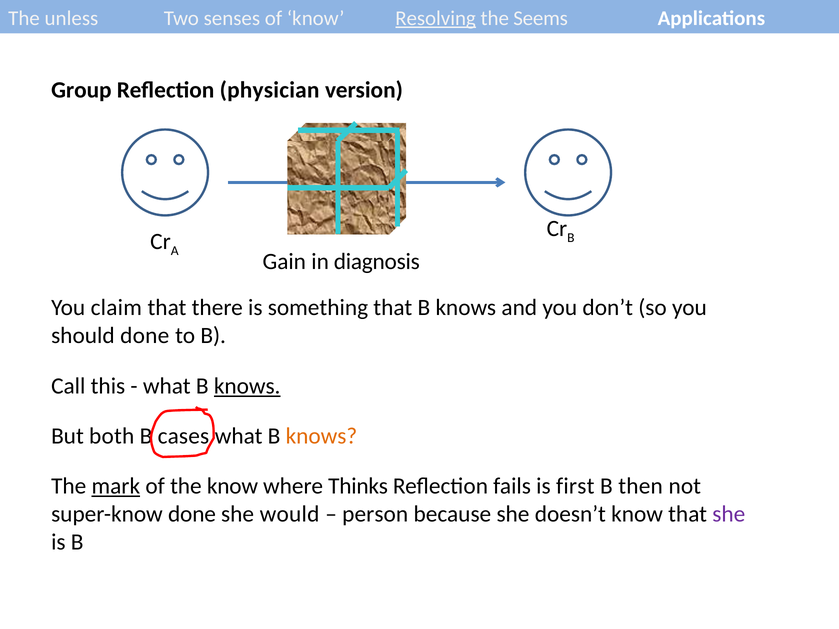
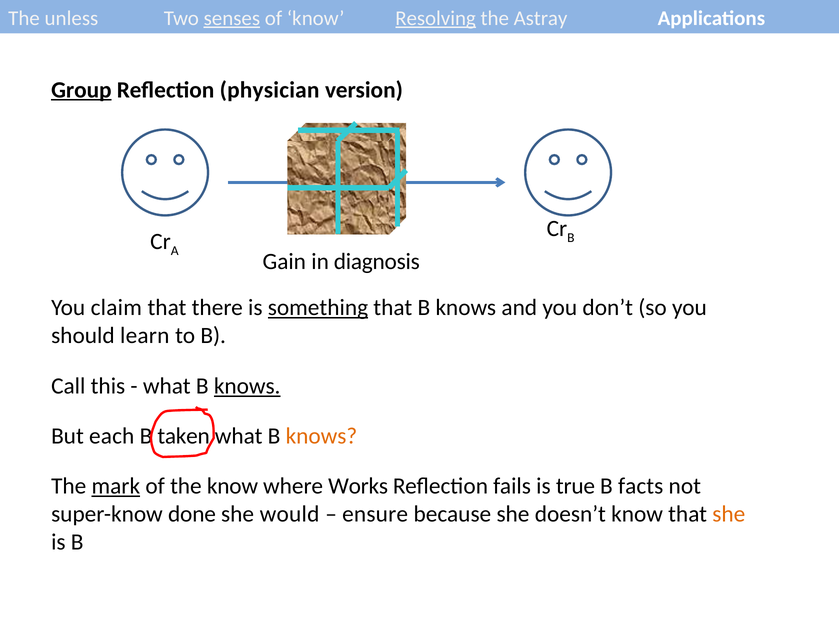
senses underline: none -> present
Seems: Seems -> Astray
Group underline: none -> present
something underline: none -> present
should done: done -> learn
both: both -> each
cases: cases -> taken
Thinks: Thinks -> Works
first: first -> true
then: then -> facts
person: person -> ensure
she at (729, 514) colour: purple -> orange
